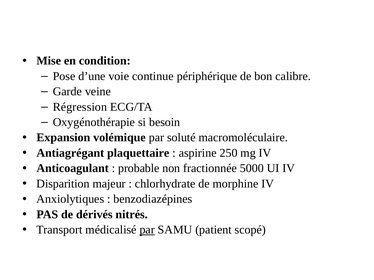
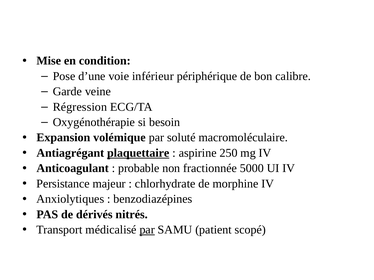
continue: continue -> inférieur
plaquettaire underline: none -> present
Disparition: Disparition -> Persistance
